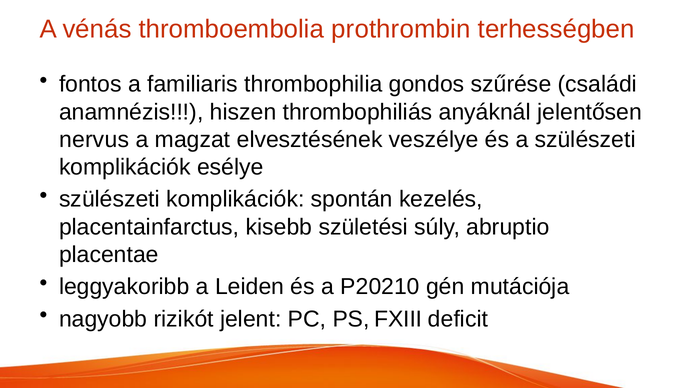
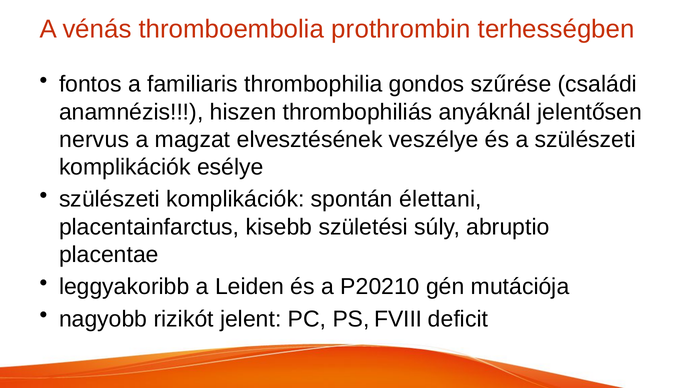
kezelés: kezelés -> élettani
FXIII: FXIII -> FVIII
